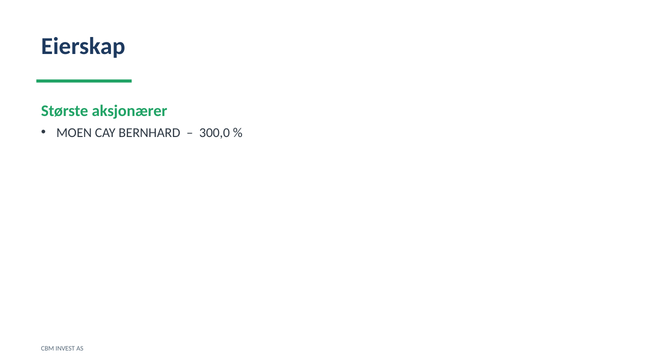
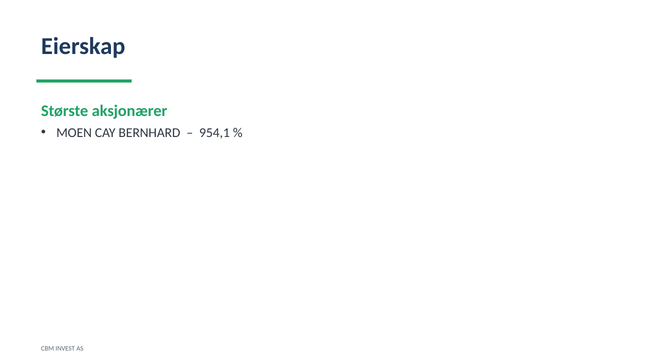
300,0: 300,0 -> 954,1
